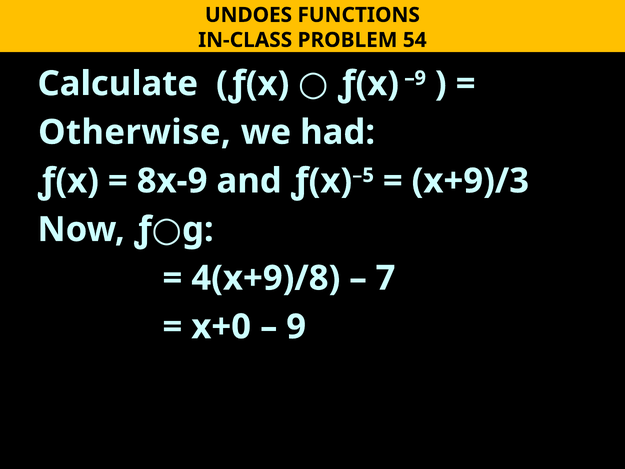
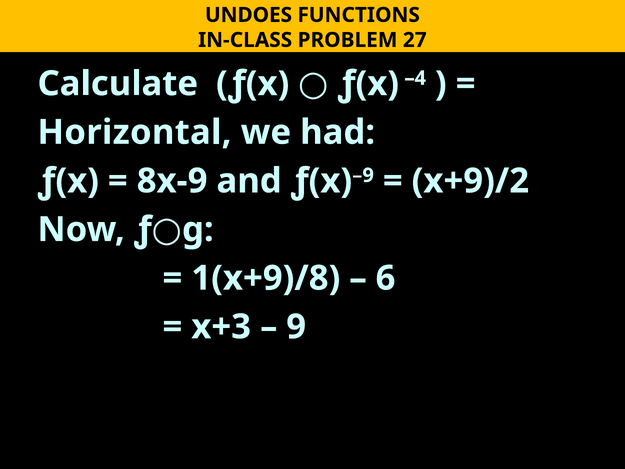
54: 54 -> 27
–9: –9 -> –4
Otherwise: Otherwise -> Horizontal
–5: –5 -> –9
x+9)/3: x+9)/3 -> x+9)/2
4(x+9)/8: 4(x+9)/8 -> 1(x+9)/8
7: 7 -> 6
x+0: x+0 -> x+3
